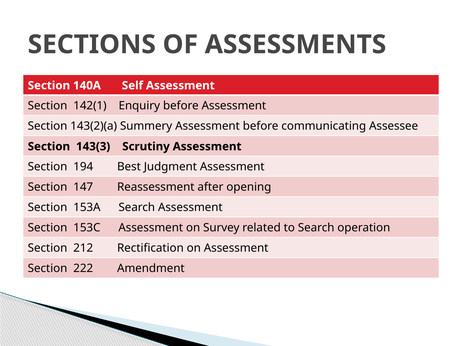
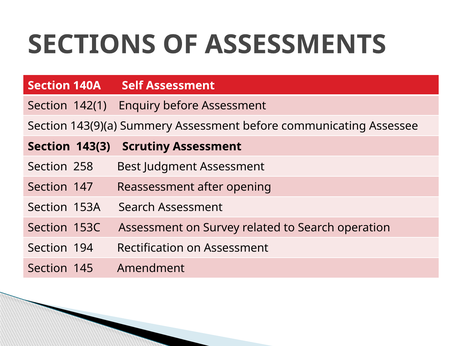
143(2)(a: 143(2)(a -> 143(9)(a
194: 194 -> 258
212: 212 -> 194
222: 222 -> 145
